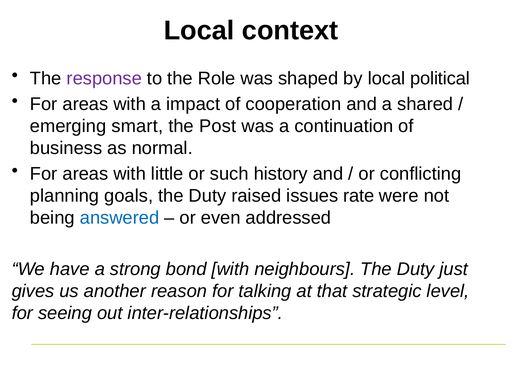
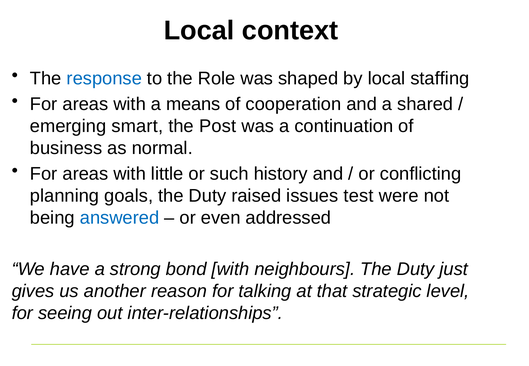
response colour: purple -> blue
political: political -> staffing
impact: impact -> means
rate: rate -> test
